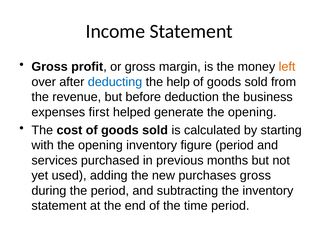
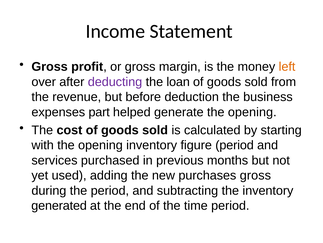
deducting colour: blue -> purple
help: help -> loan
first: first -> part
statement at (59, 205): statement -> generated
